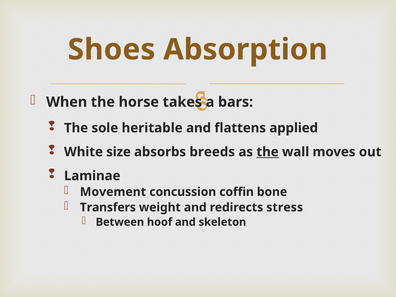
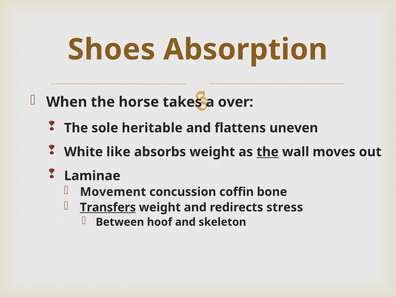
bars: bars -> over
applied: applied -> uneven
size: size -> like
absorbs breeds: breeds -> weight
Transfers underline: none -> present
